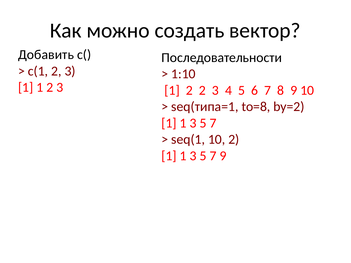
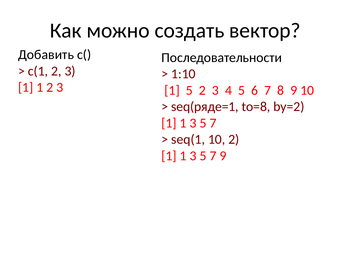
2 at (189, 90): 2 -> 5
seq(типа=1: seq(типа=1 -> seq(ряде=1
